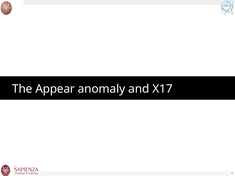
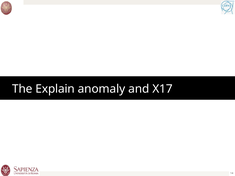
Appear: Appear -> Explain
